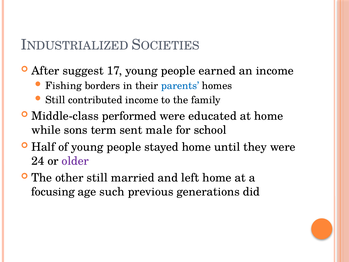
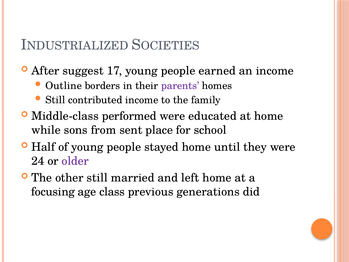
Fishing: Fishing -> Outline
parents colour: blue -> purple
term: term -> from
male: male -> place
such: such -> class
